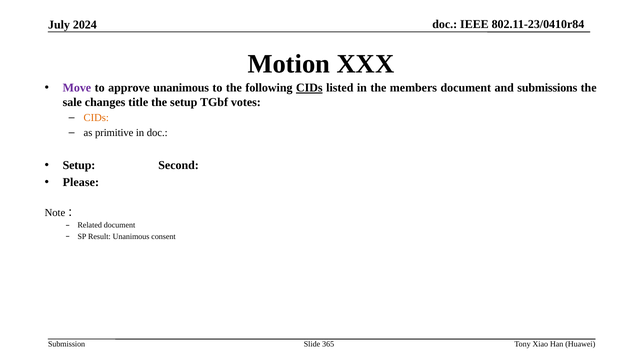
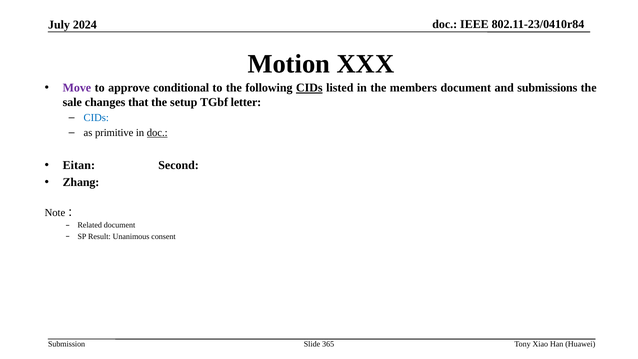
approve unanimous: unanimous -> conditional
title: title -> that
votes: votes -> letter
CIDs at (96, 118) colour: orange -> blue
doc at (157, 133) underline: none -> present
Setup at (79, 165): Setup -> Eitan
Please: Please -> Zhang
